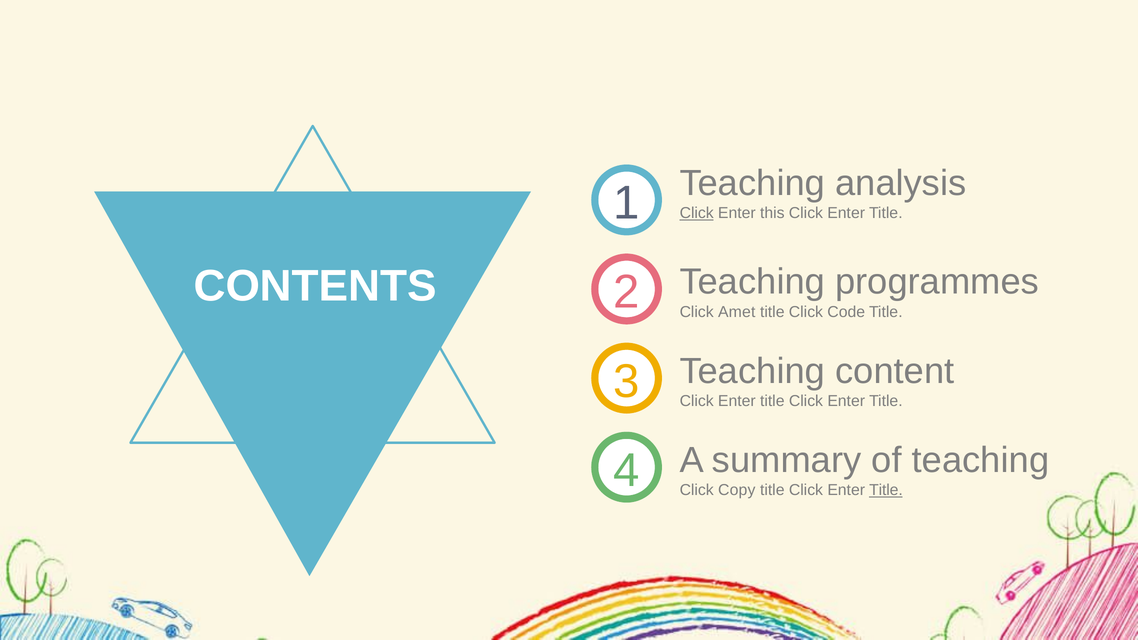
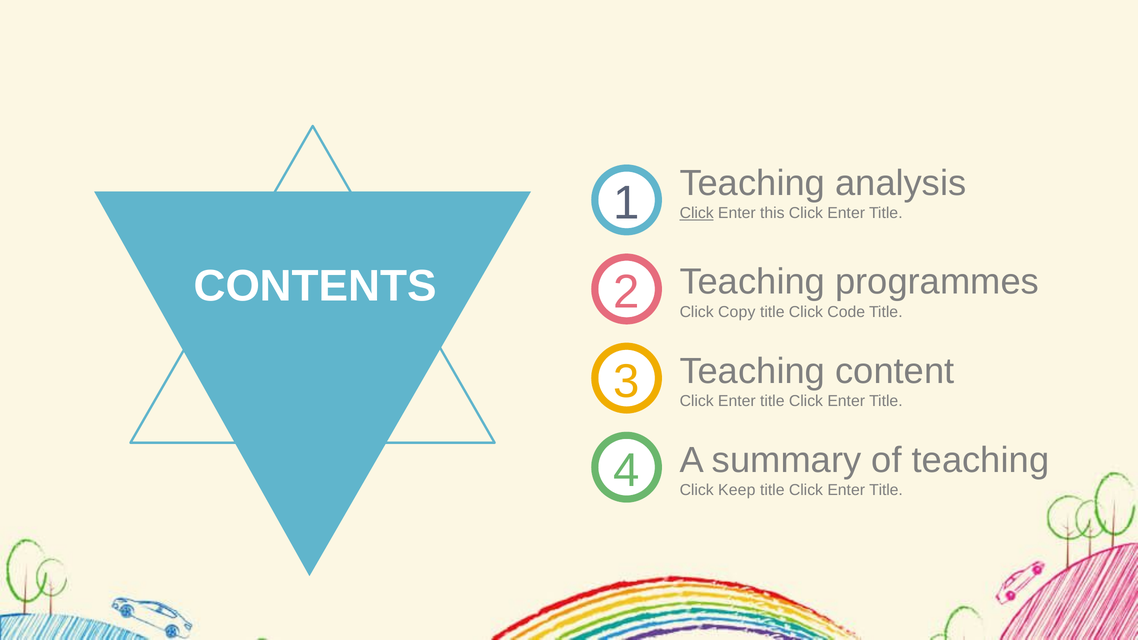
Amet: Amet -> Copy
Copy: Copy -> Keep
Title at (886, 490) underline: present -> none
